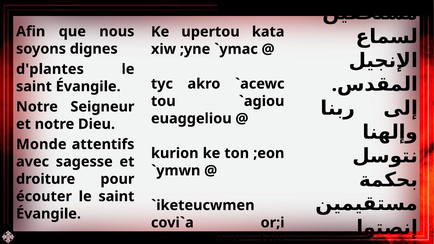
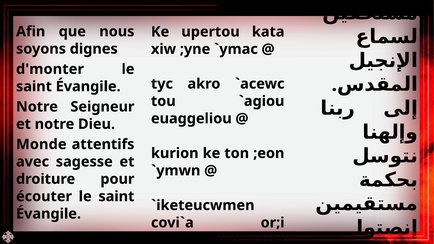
d'plantes: d'plantes -> d'monter
